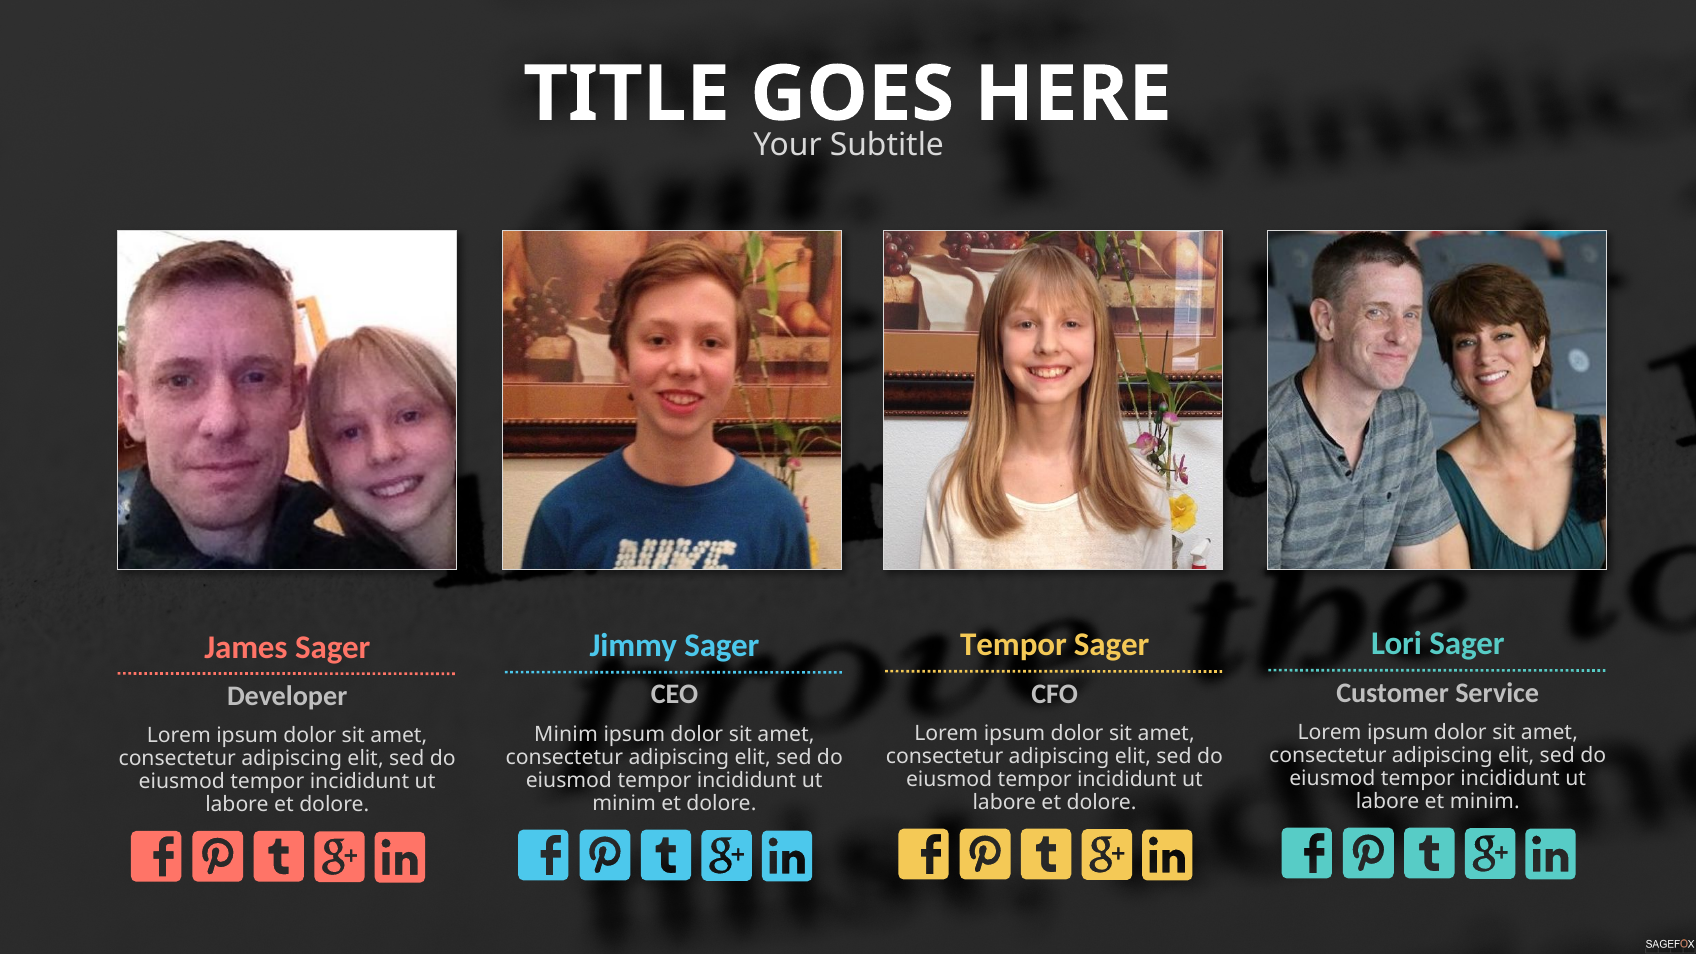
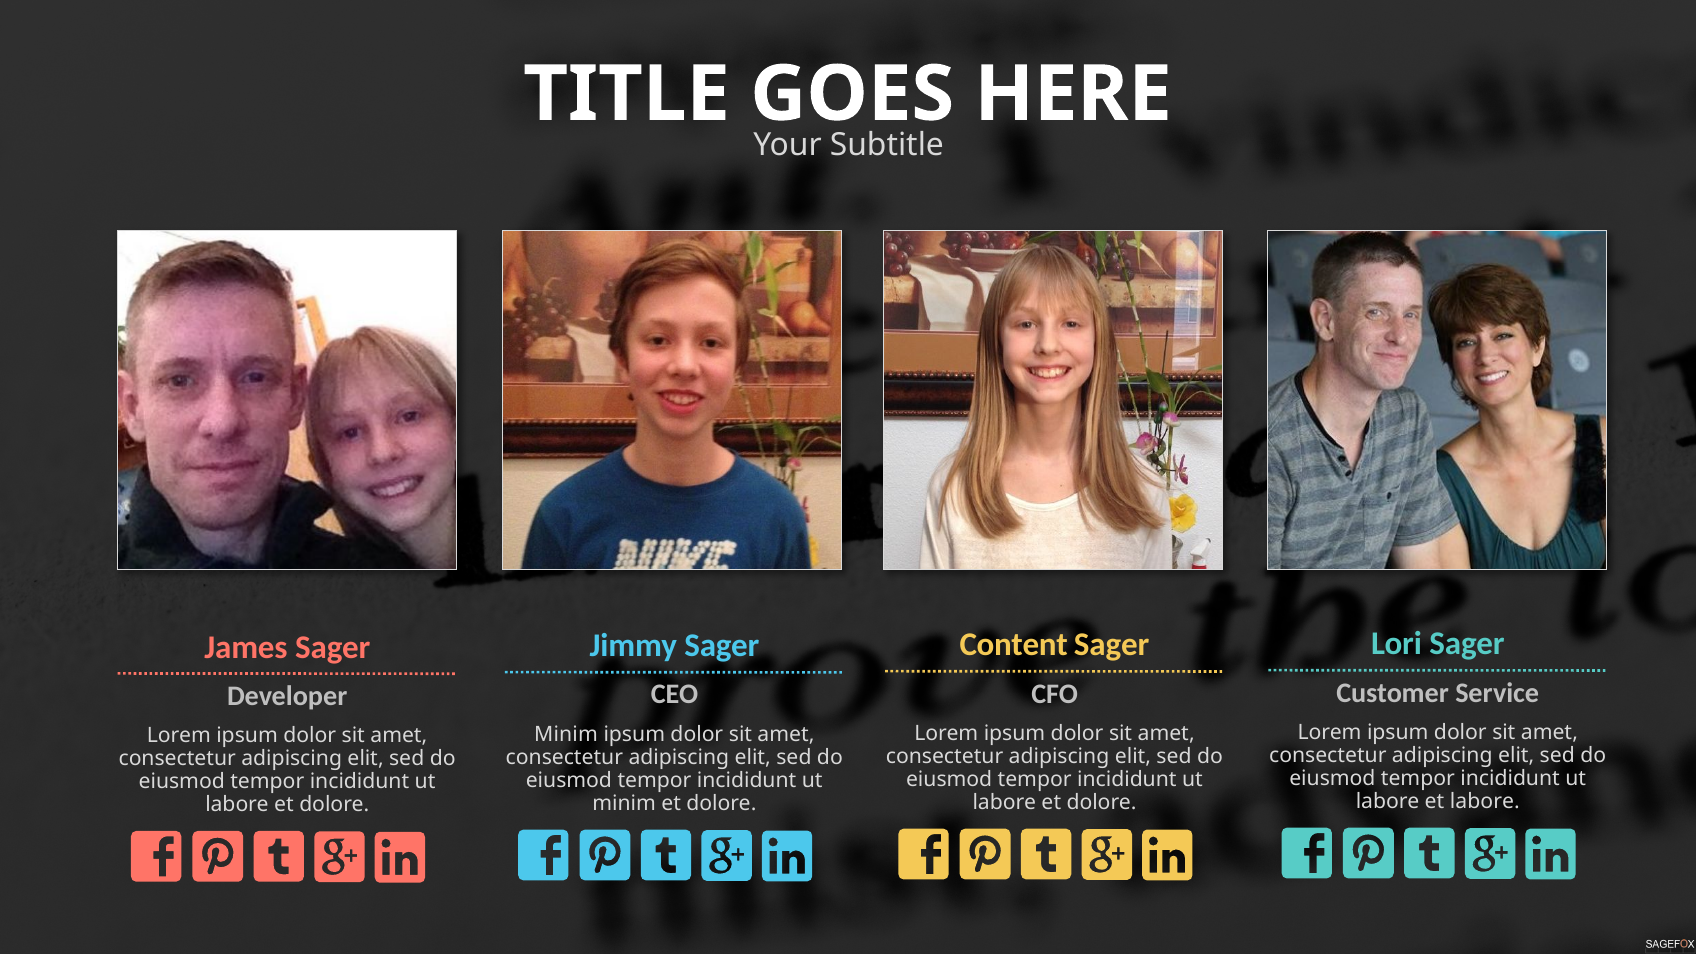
Tempor at (1013, 645): Tempor -> Content
et minim: minim -> labore
